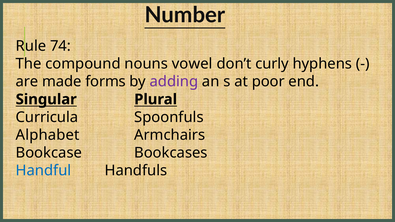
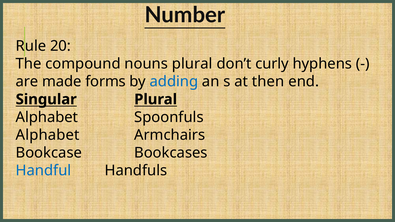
74: 74 -> 20
nouns vowel: vowel -> plural
adding colour: purple -> blue
poor: poor -> then
Curricula at (47, 117): Curricula -> Alphabet
